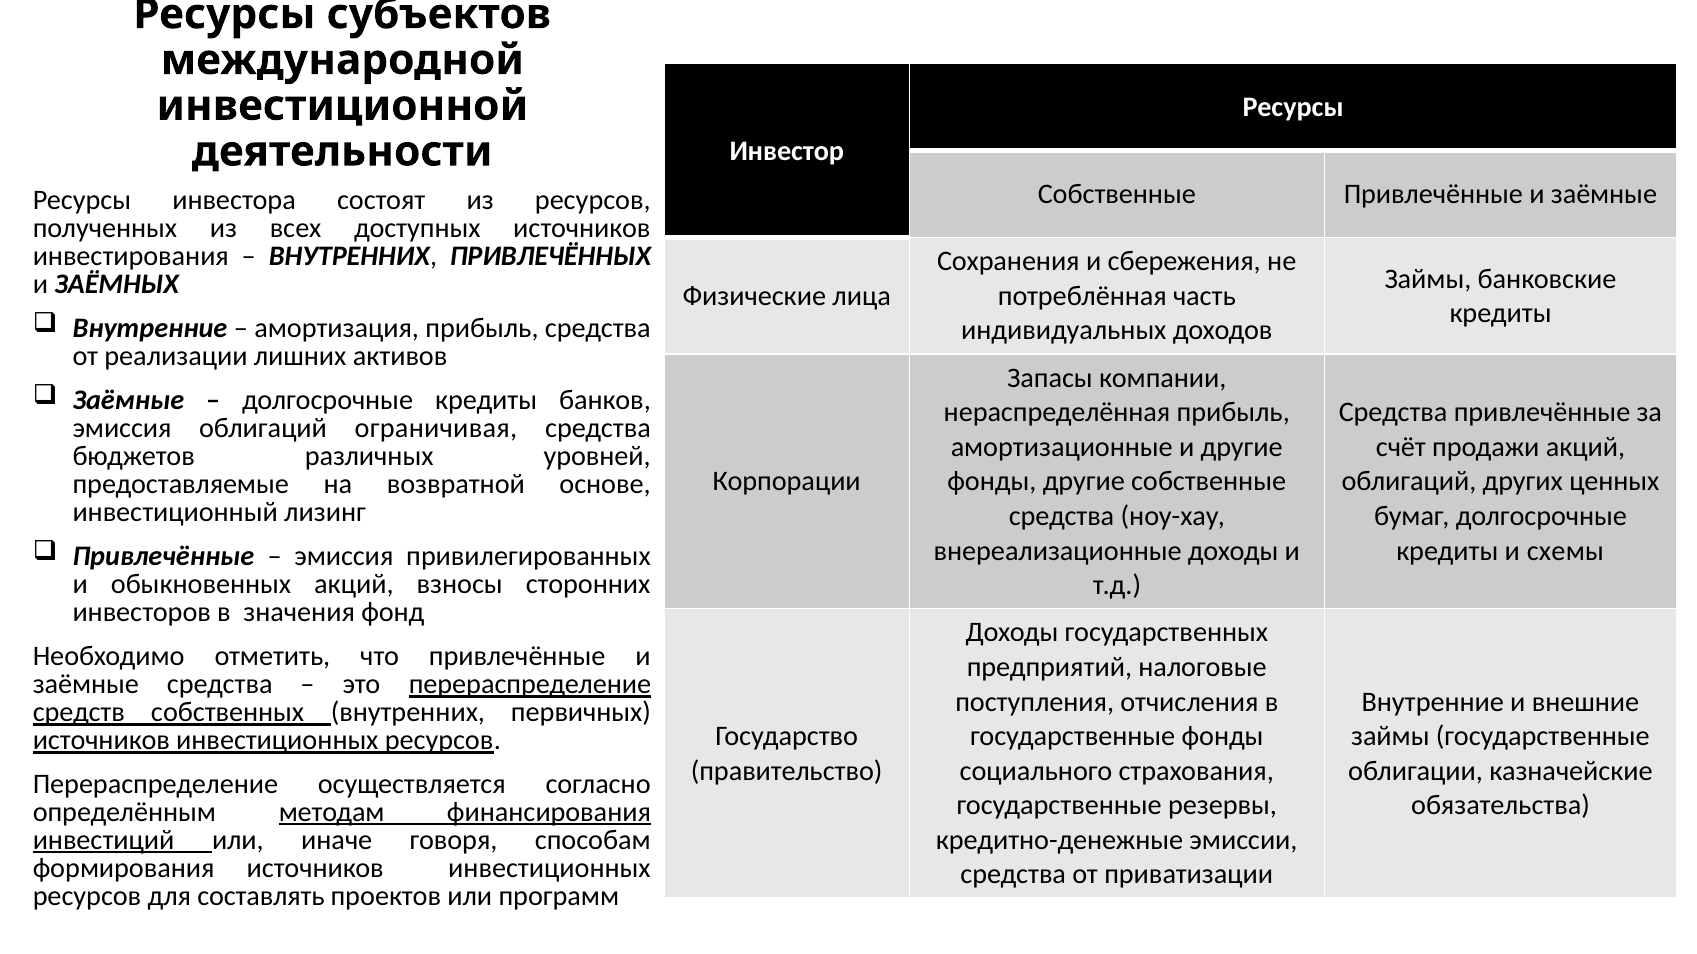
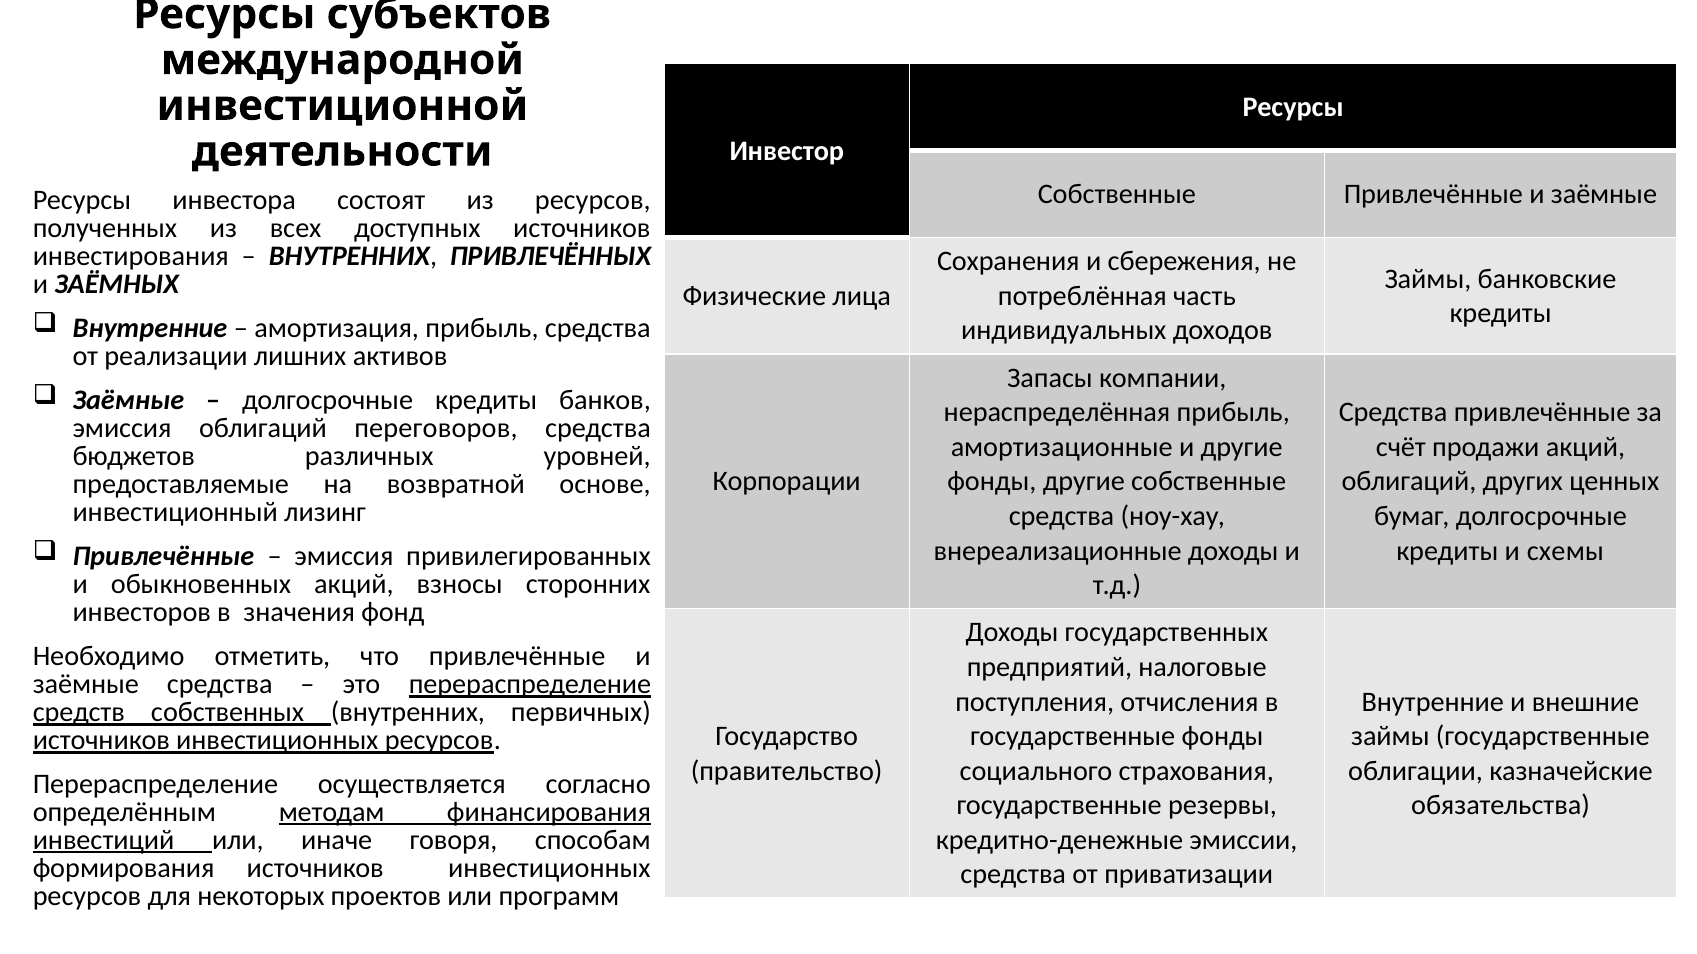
ограничивая: ограничивая -> переговоров
составлять: составлять -> некоторых
